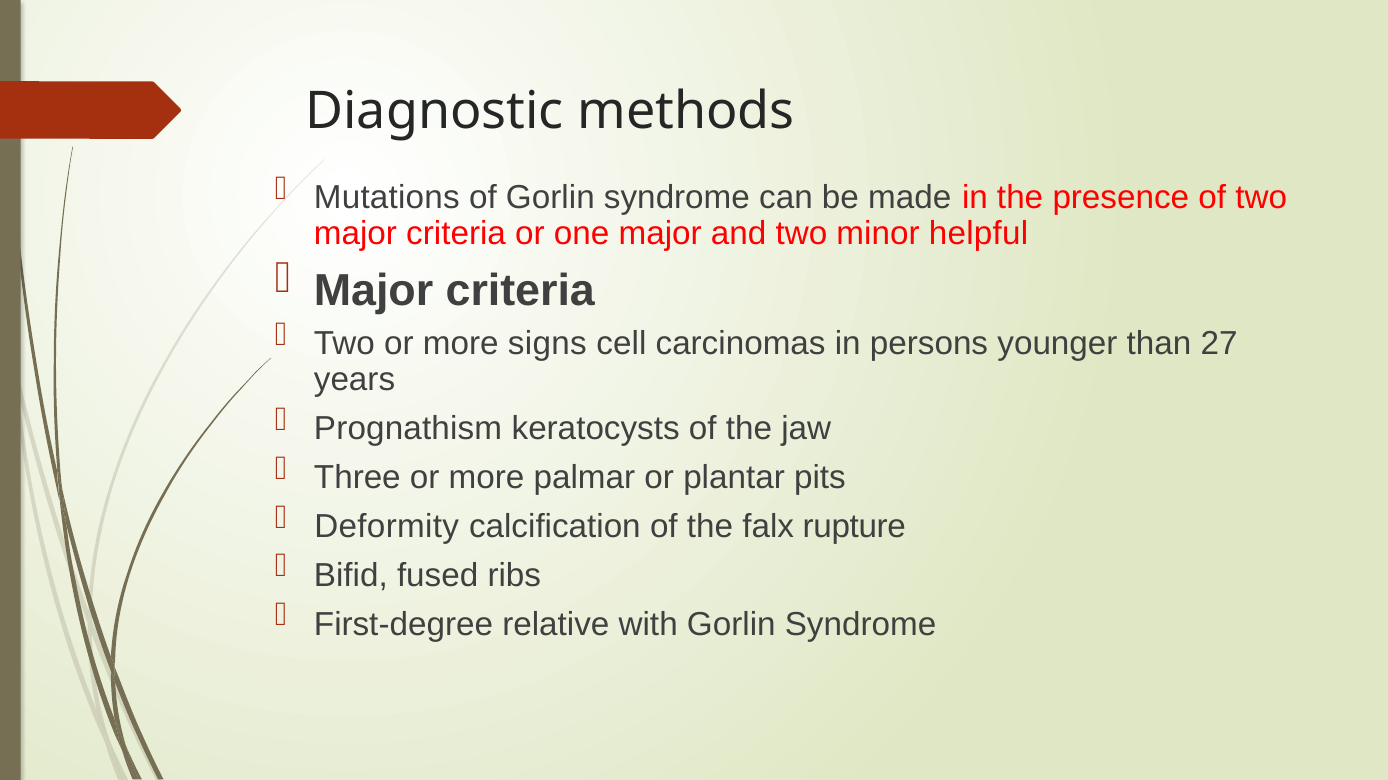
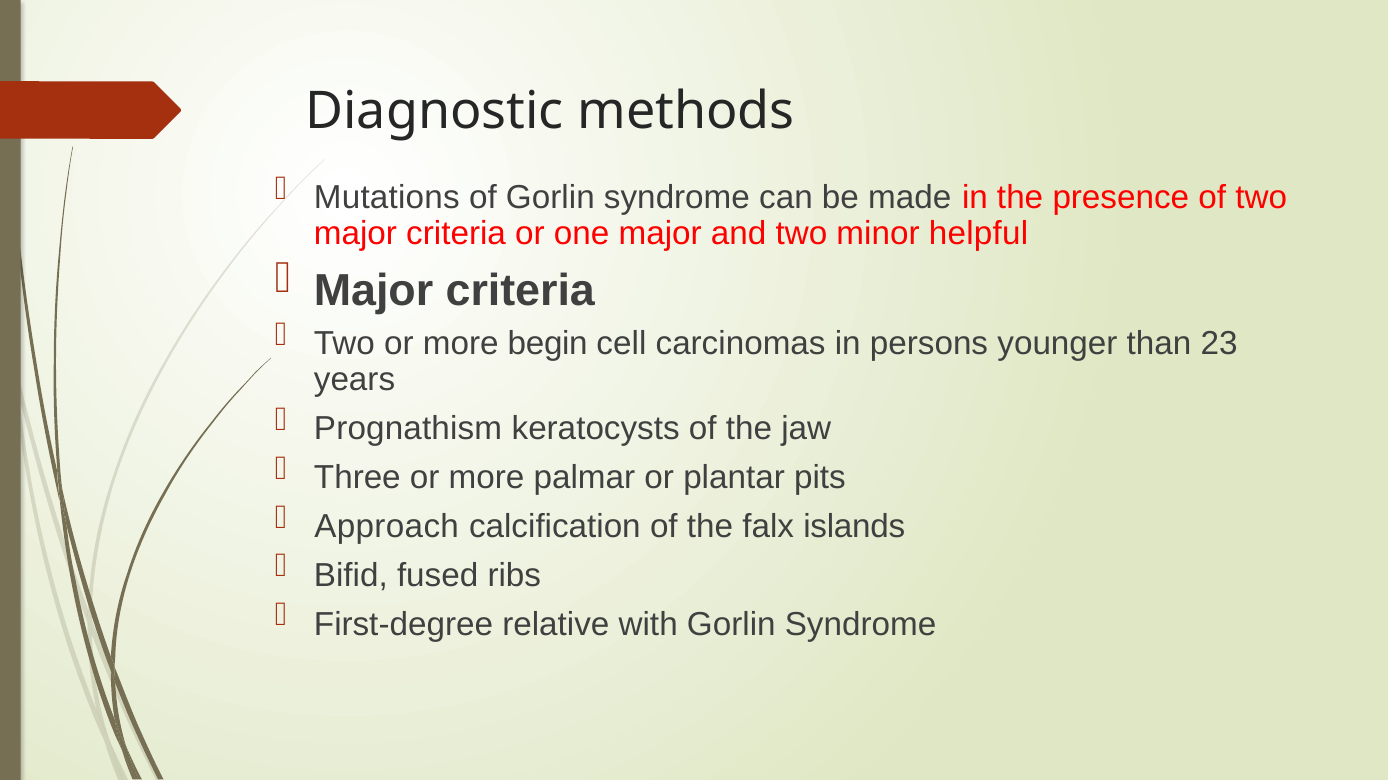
signs: signs -> begin
27: 27 -> 23
Deformity: Deformity -> Approach
rupture: rupture -> islands
